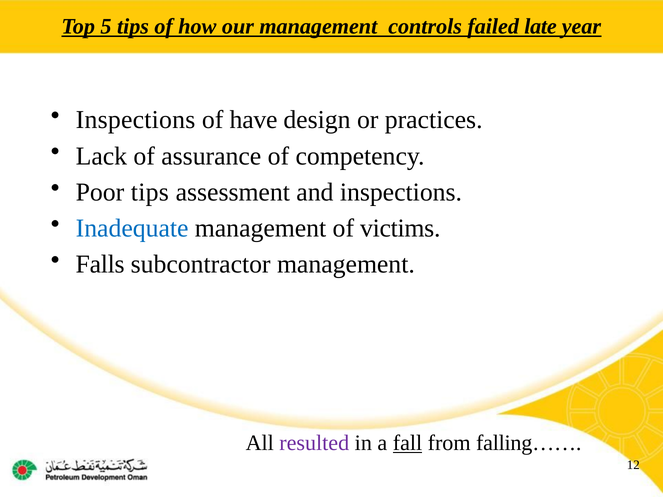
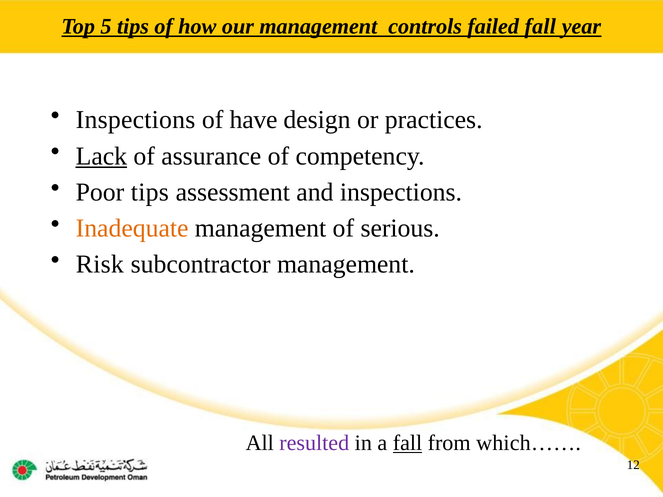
failed late: late -> fall
Lack underline: none -> present
Inadequate colour: blue -> orange
victims: victims -> serious
Falls: Falls -> Risk
falling……: falling…… -> which……
